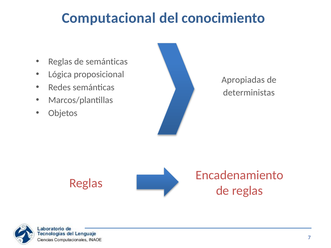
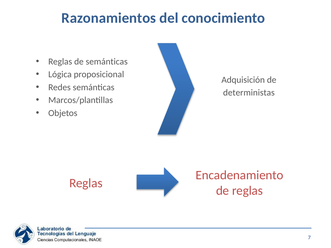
Computacional: Computacional -> Razonamientos
Apropiadas: Apropiadas -> Adquisición
